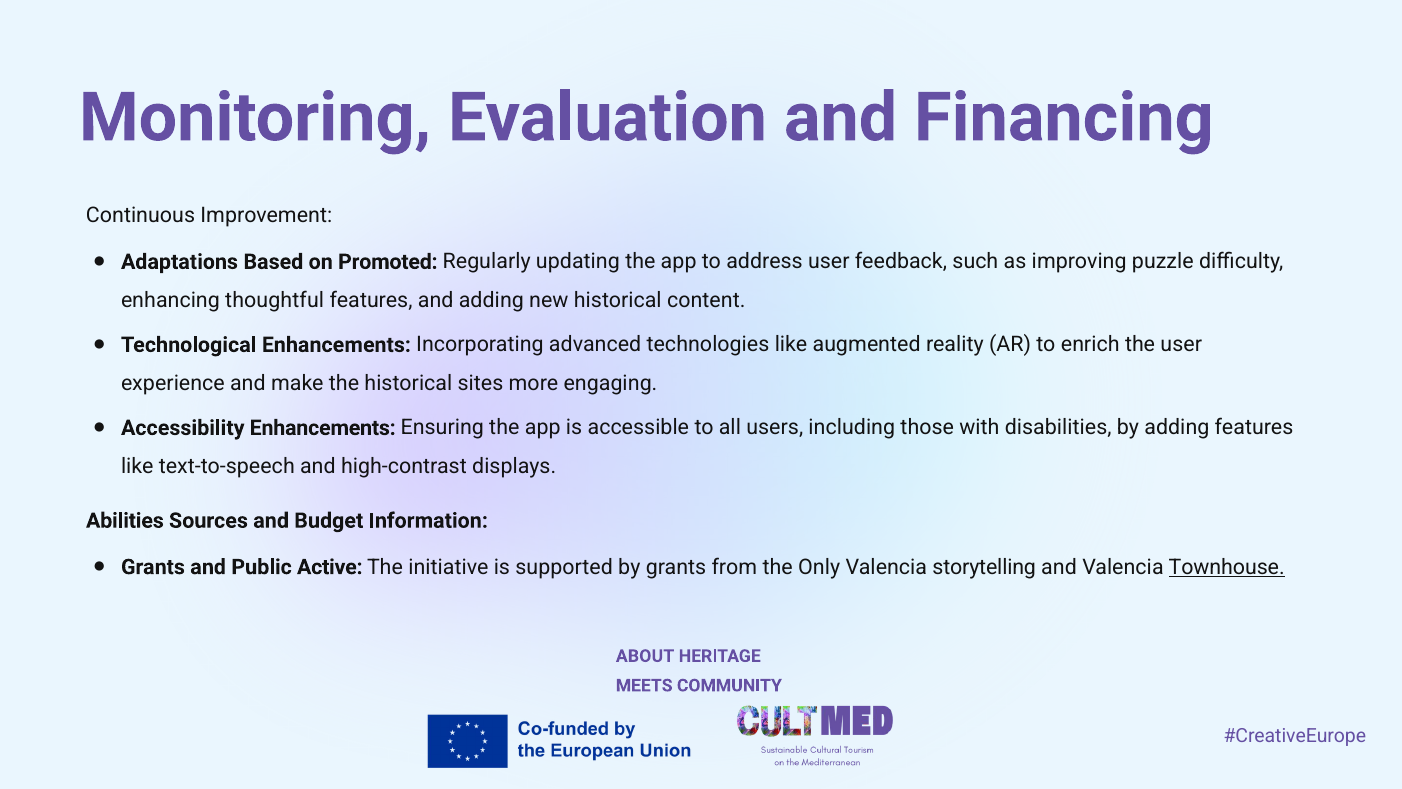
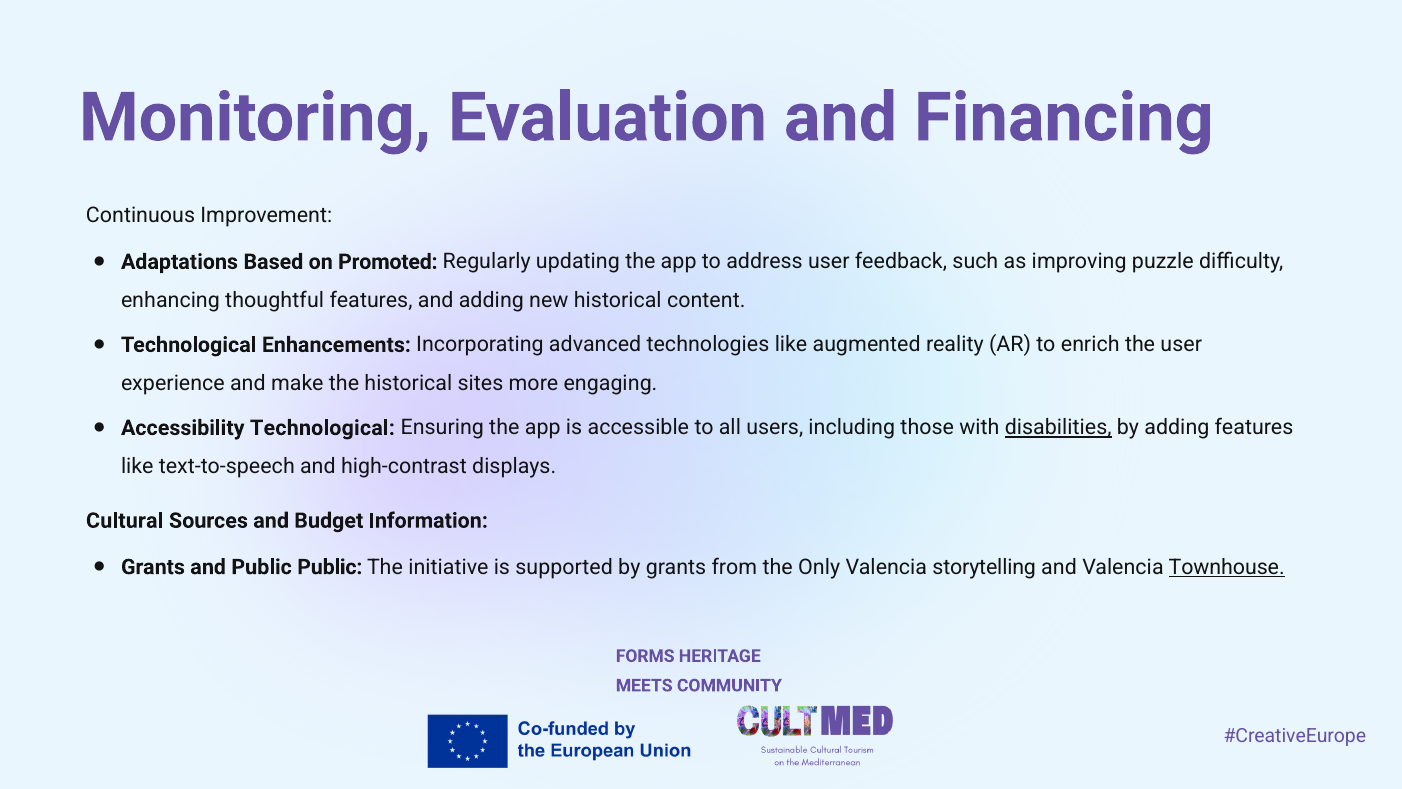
Accessibility Enhancements: Enhancements -> Technological
disabilities underline: none -> present
Abilities: Abilities -> Cultural
Public Active: Active -> Public
ABOUT: ABOUT -> FORMS
